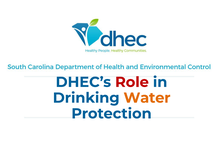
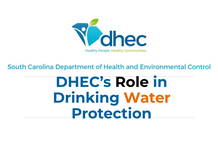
Role colour: red -> black
